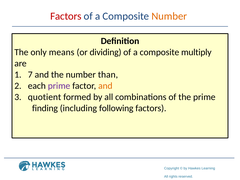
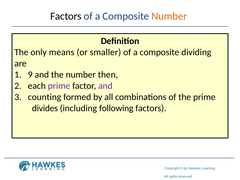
Factors at (66, 16) colour: red -> black
dividing: dividing -> smaller
multiply: multiply -> dividing
7: 7 -> 9
than: than -> then
and at (105, 86) colour: orange -> purple
quotient: quotient -> counting
finding: finding -> divides
